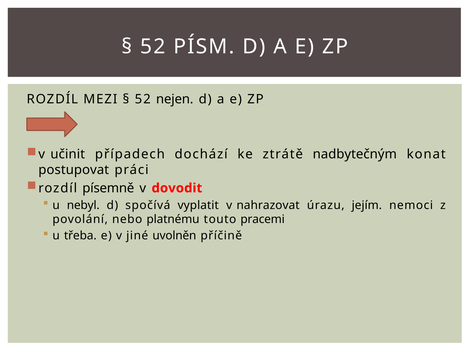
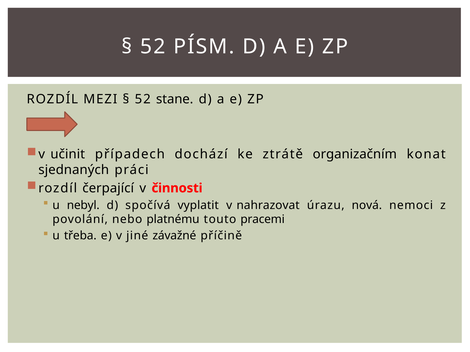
nejen: nejen -> stane
nadbytečným: nadbytečným -> organizačním
postupovat: postupovat -> sjednaných
písemně: písemně -> čerpající
dovodit: dovodit -> činnosti
jejím: jejím -> nová
uvolněn: uvolněn -> závažné
